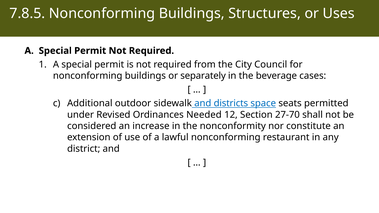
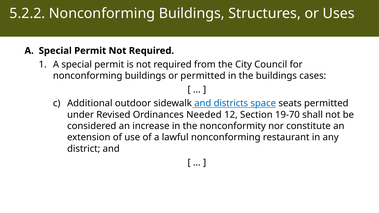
7.8.5: 7.8.5 -> 5.2.2
or separately: separately -> permitted
the beverage: beverage -> buildings
27-70: 27-70 -> 19-70
